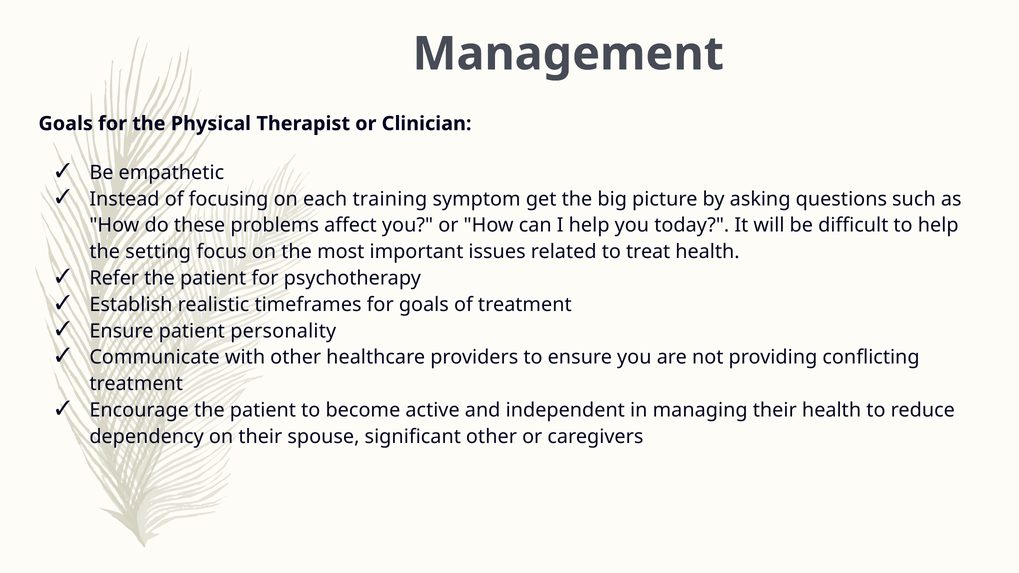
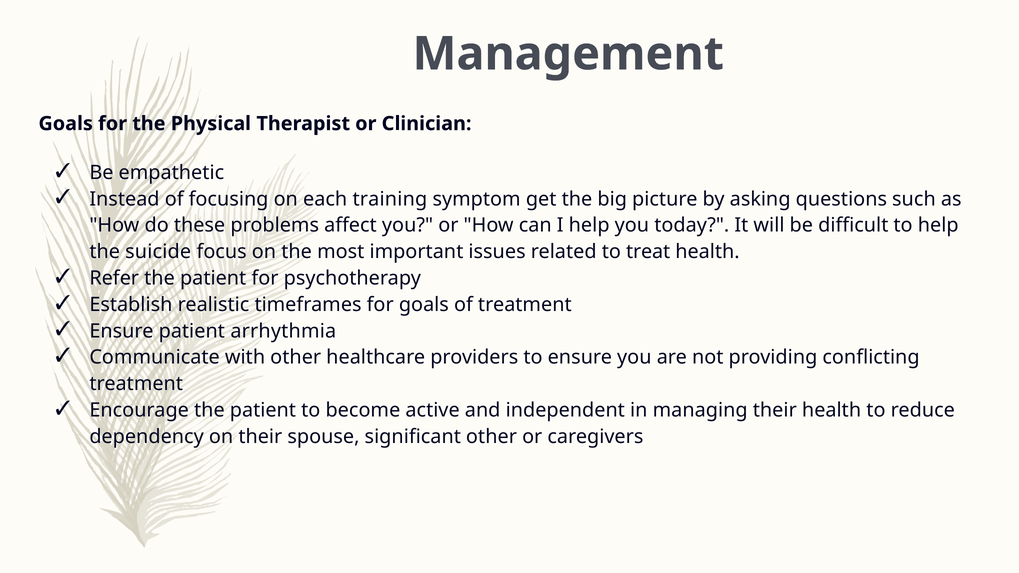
setting: setting -> suicide
personality: personality -> arrhythmia
